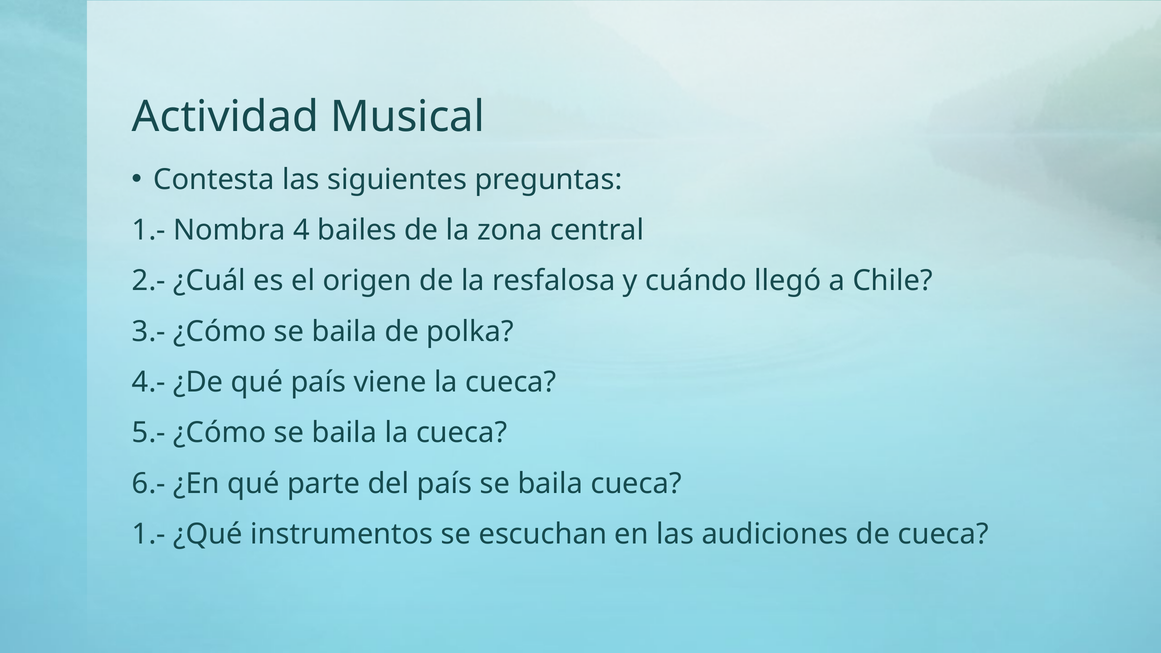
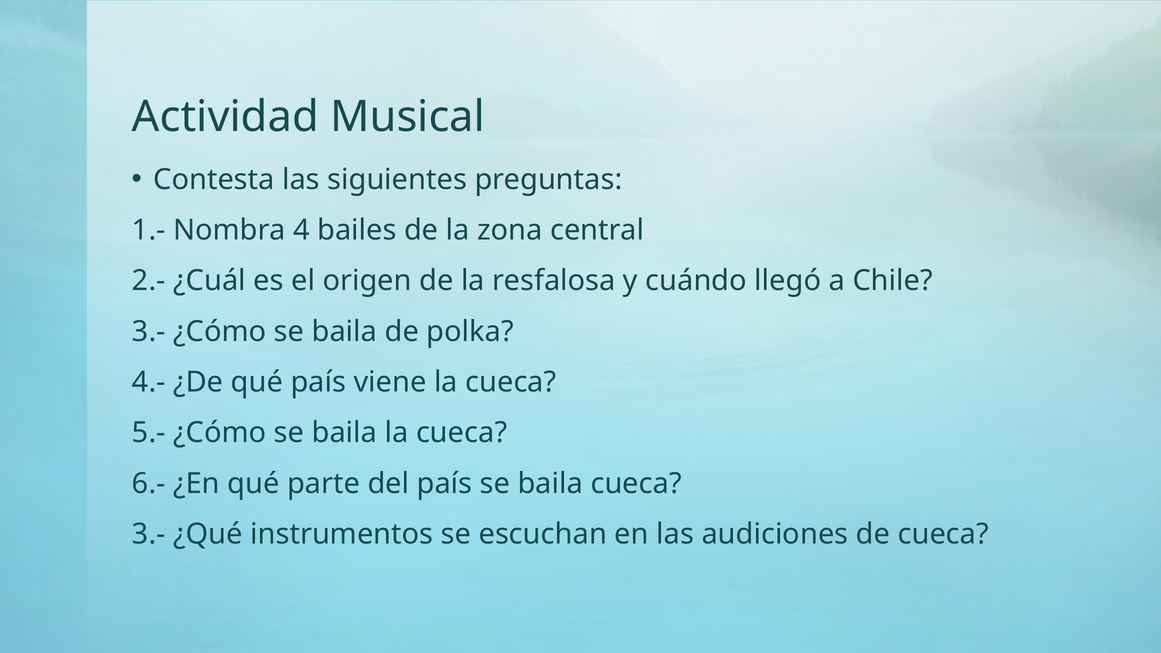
1.- at (149, 534): 1.- -> 3.-
